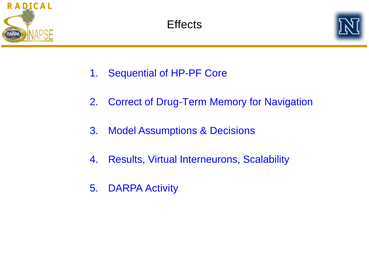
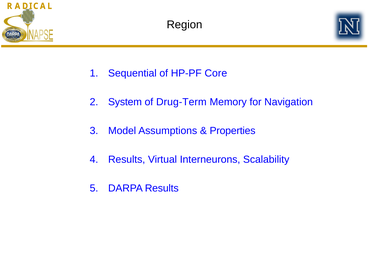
Effects: Effects -> Region
Correct: Correct -> System
Decisions: Decisions -> Properties
DARPA Activity: Activity -> Results
